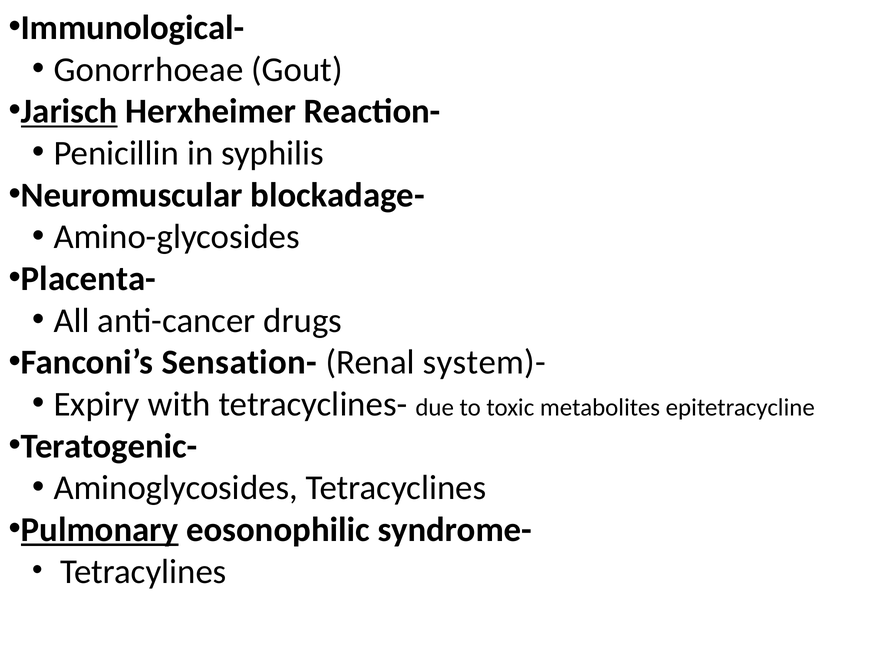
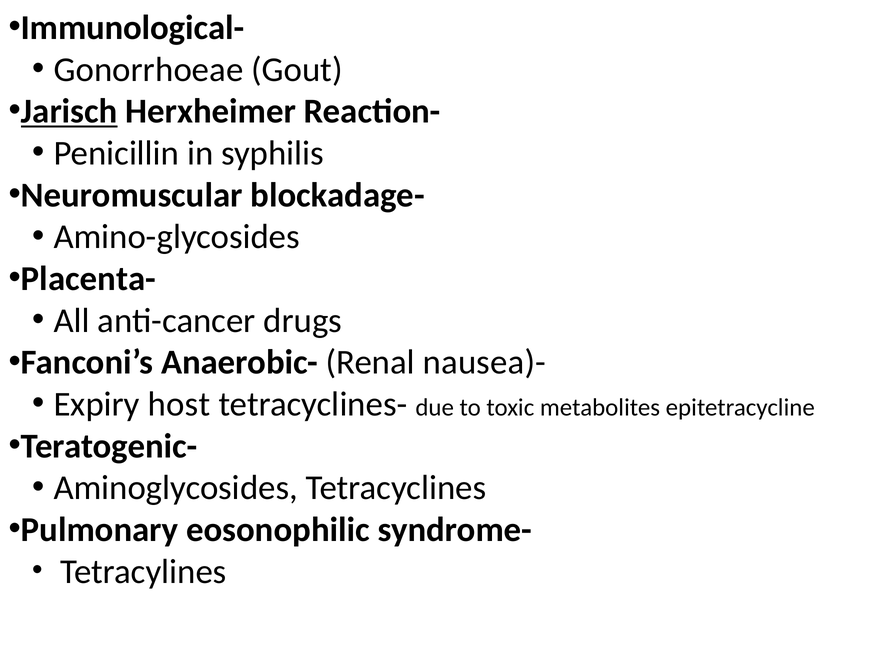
Sensation-: Sensation- -> Anaerobic-
system)-: system)- -> nausea)-
with: with -> host
Pulmonary underline: present -> none
